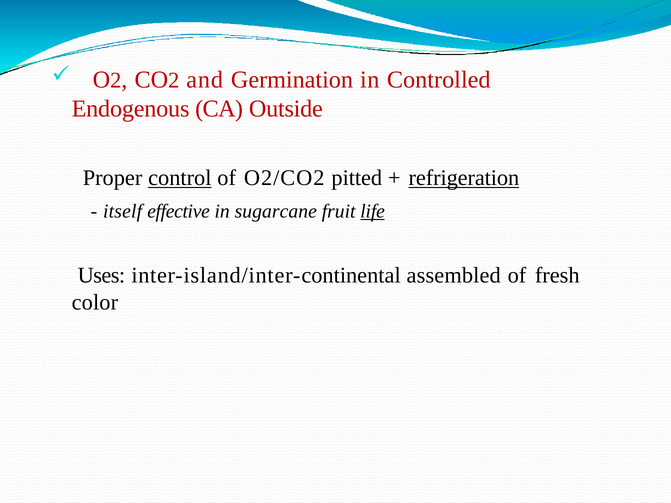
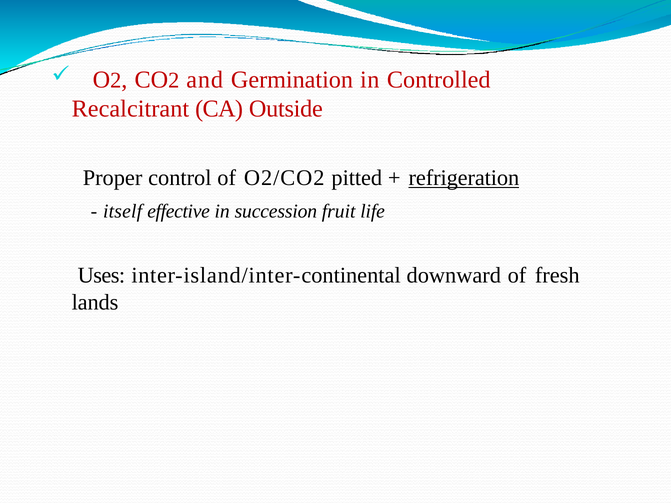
Endogenous: Endogenous -> Recalcitrant
control underline: present -> none
sugarcane: sugarcane -> succession
life underline: present -> none
assembled: assembled -> downward
color: color -> lands
